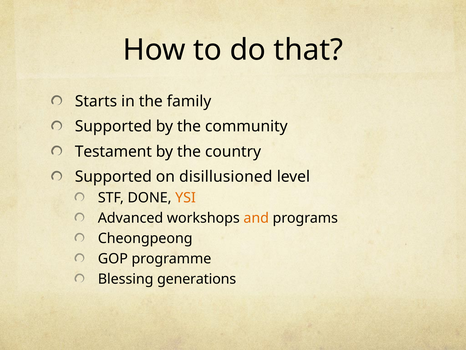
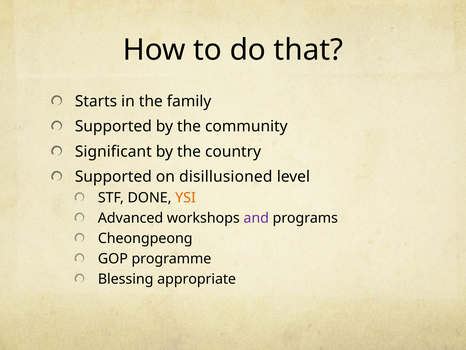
Testament: Testament -> Significant
and colour: orange -> purple
generations: generations -> appropriate
